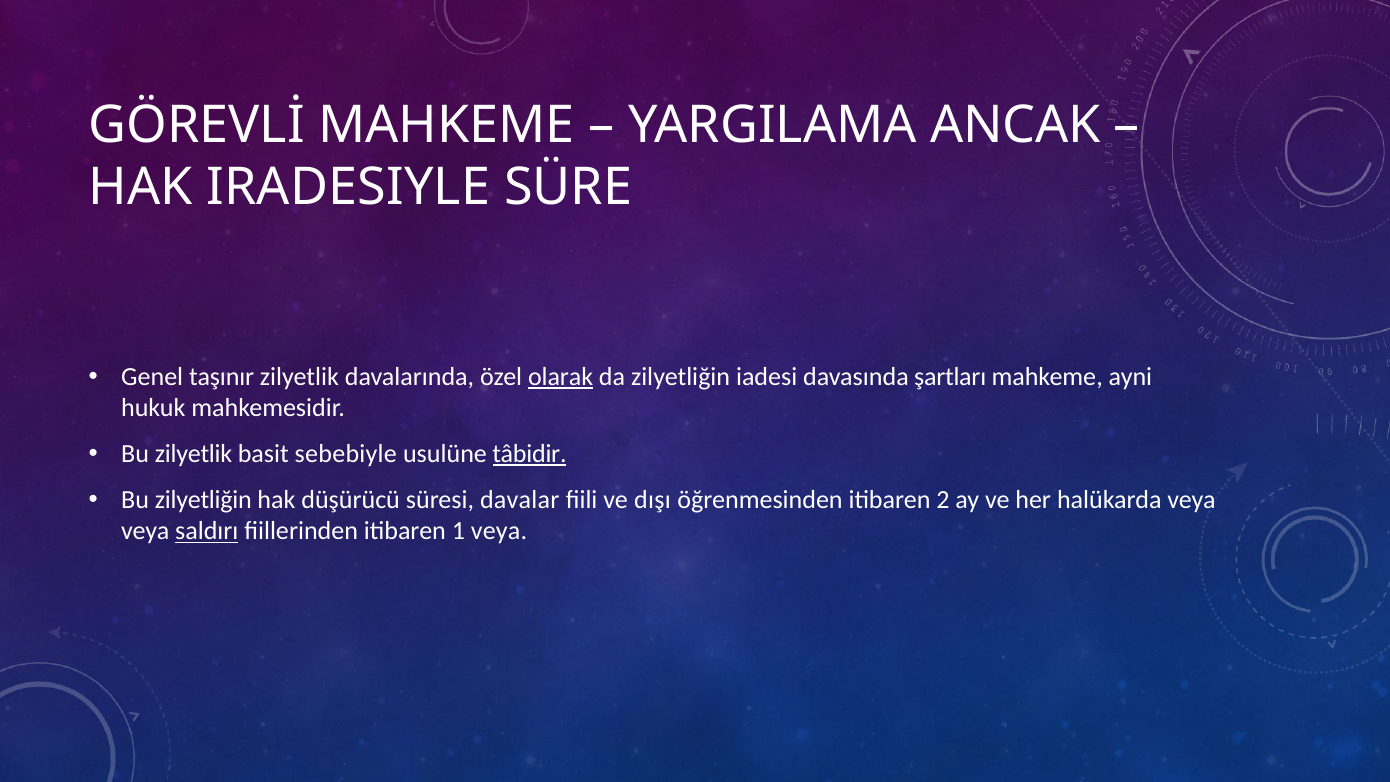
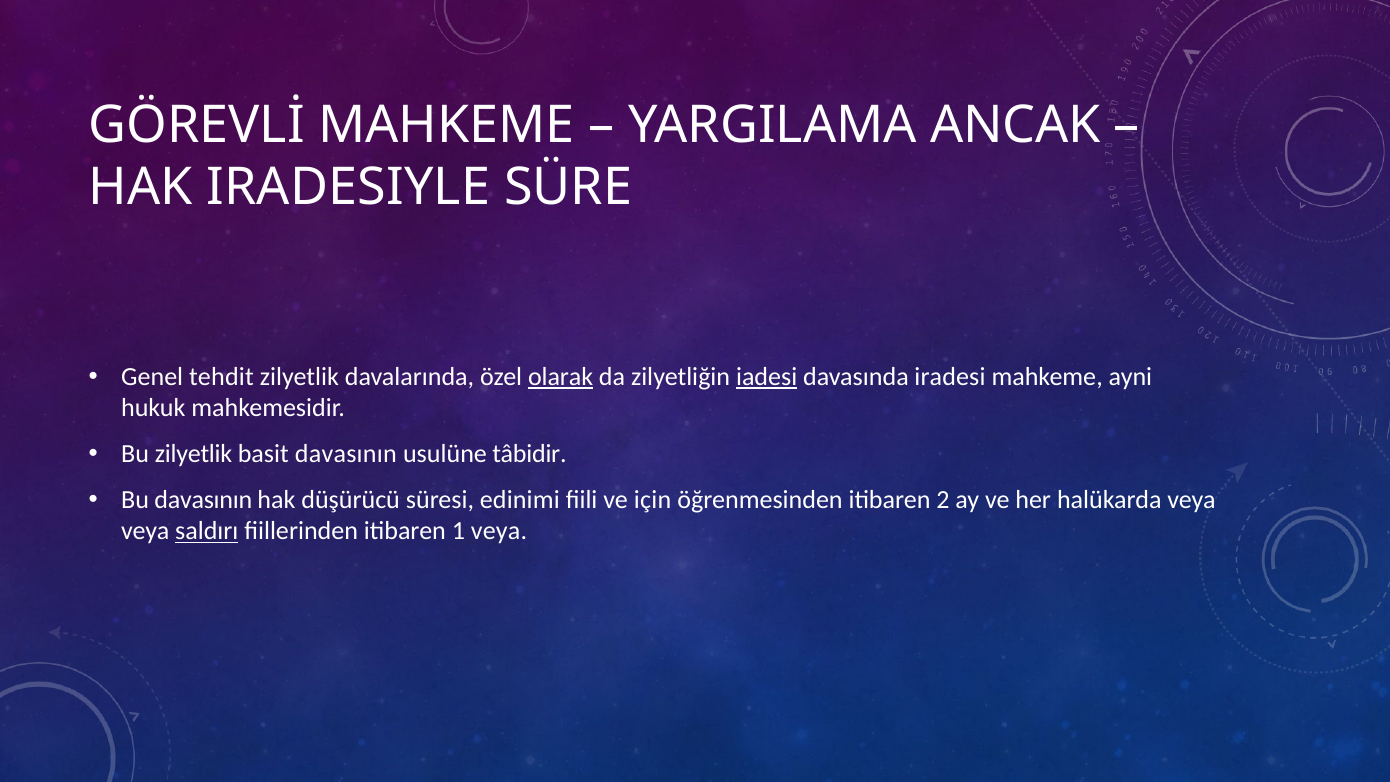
taşınır: taşınır -> tehdit
iadesi underline: none -> present
şartları: şartları -> iradesi
basit sebebiyle: sebebiyle -> davasının
tâbidir underline: present -> none
Bu zilyetliğin: zilyetliğin -> davasının
davalar: davalar -> edinimi
dışı: dışı -> için
